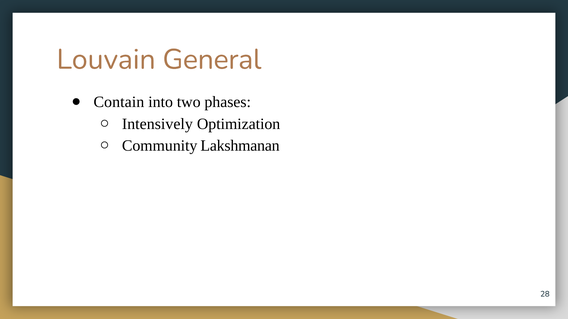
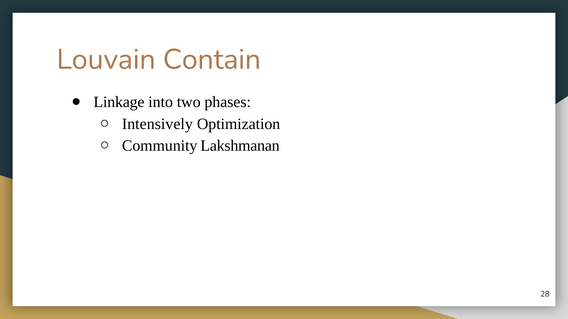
General: General -> Contain
Contain: Contain -> Linkage
